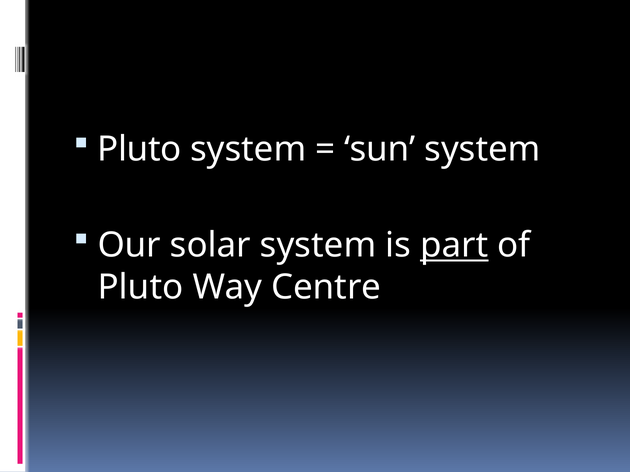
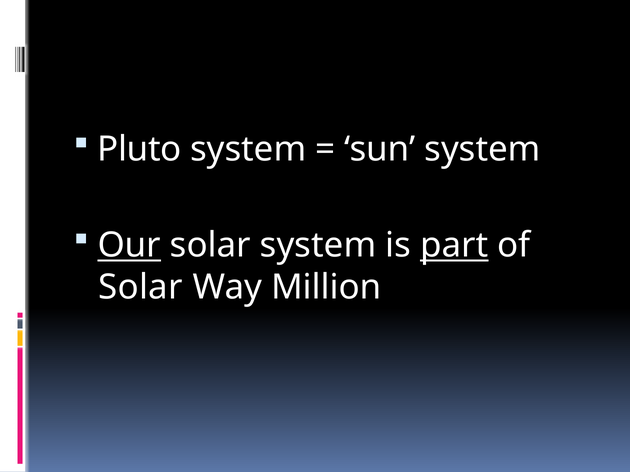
Our underline: none -> present
Pluto at (141, 288): Pluto -> Solar
Centre: Centre -> Million
